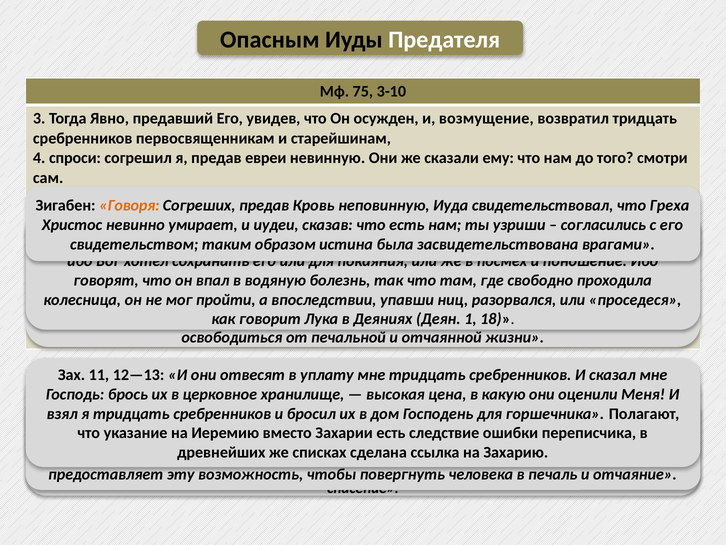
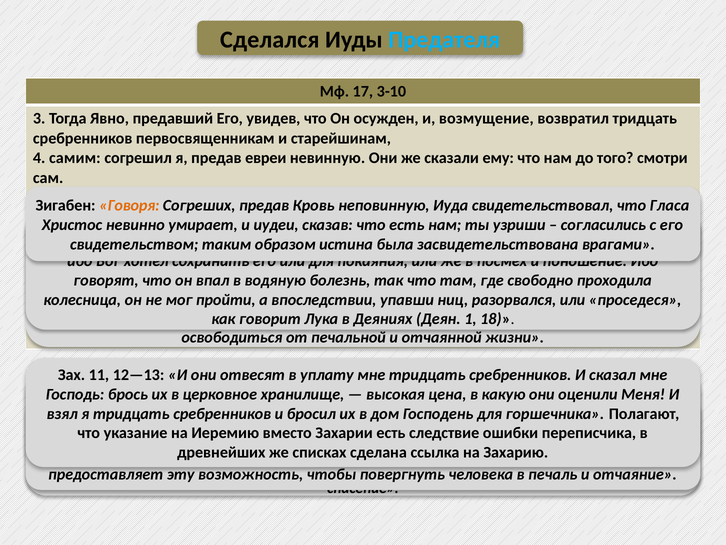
Опасным: Опасным -> Сделался
Предателя colour: white -> light blue
75: 75 -> 17
спроси: спроси -> самим
что Греха: Греха -> Гласа
